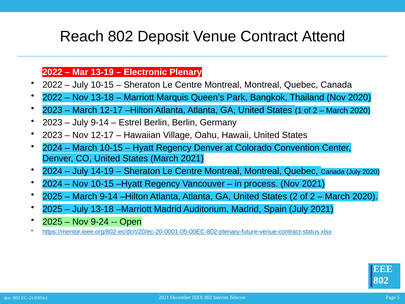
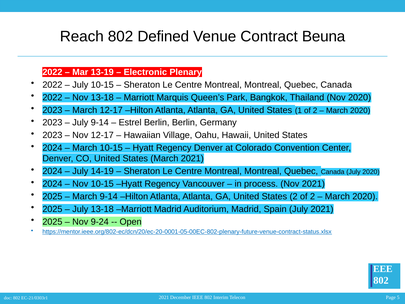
Deposit: Deposit -> Defined
Attend: Attend -> Beuna
